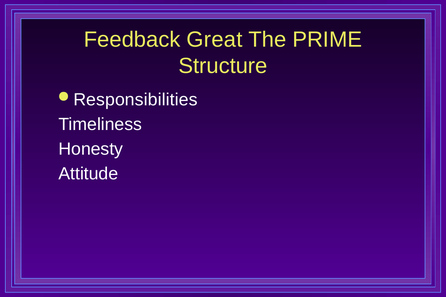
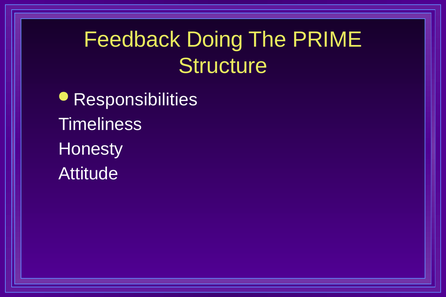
Great: Great -> Doing
